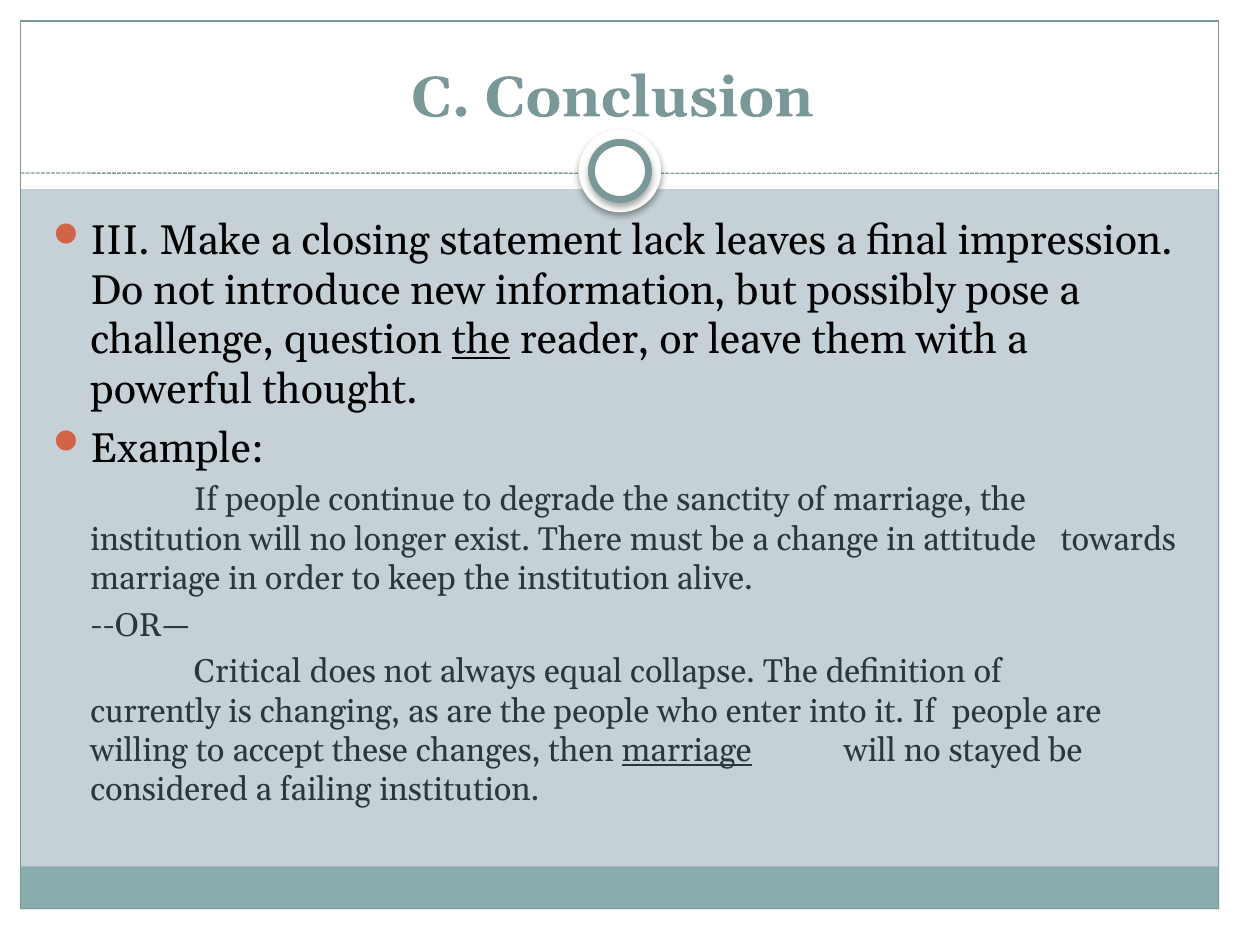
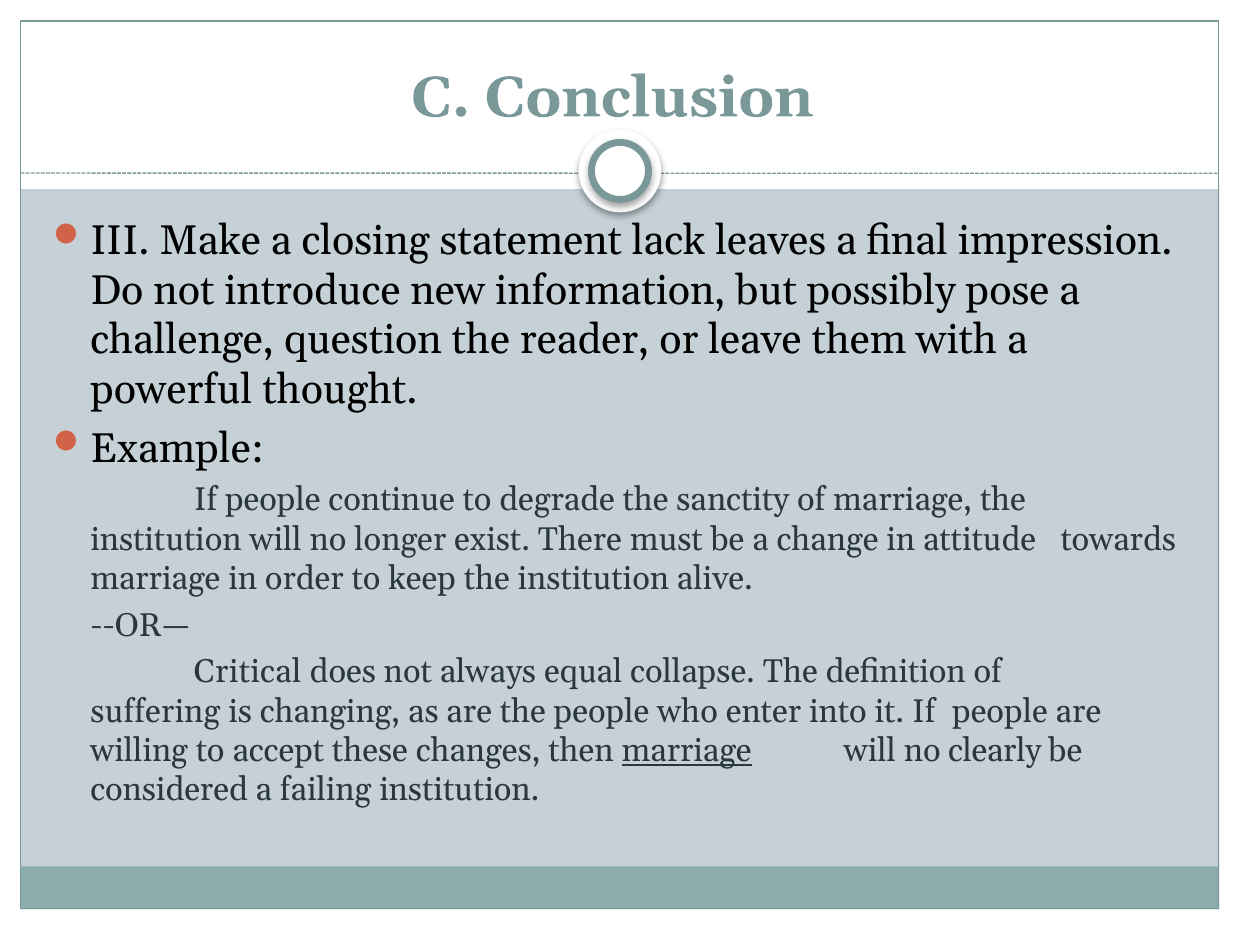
the at (481, 340) underline: present -> none
currently: currently -> suffering
stayed: stayed -> clearly
